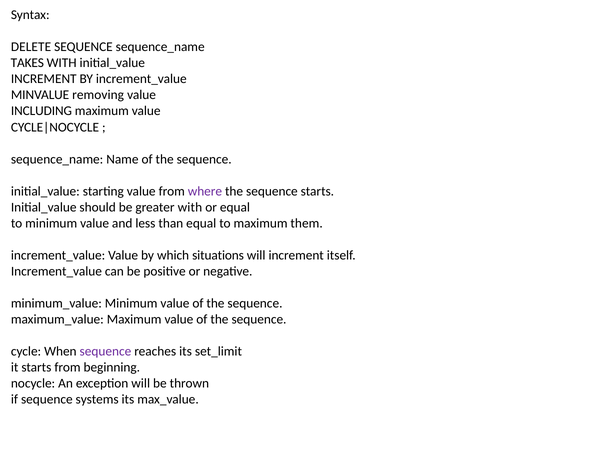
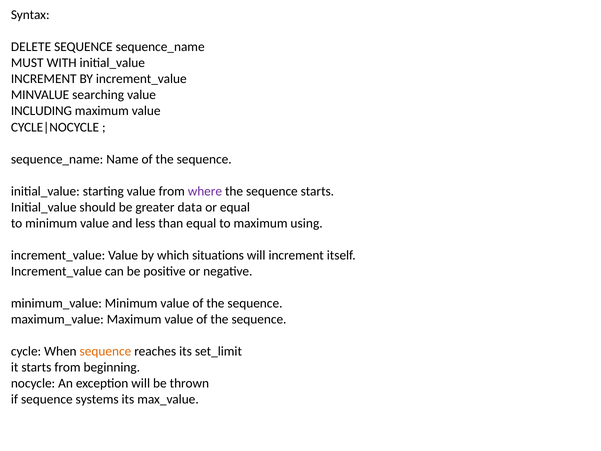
TAKES: TAKES -> MUST
removing: removing -> searching
greater with: with -> data
them: them -> using
sequence at (105, 351) colour: purple -> orange
